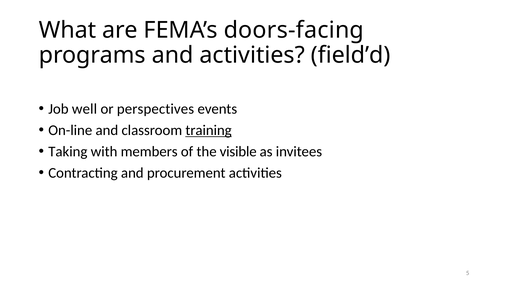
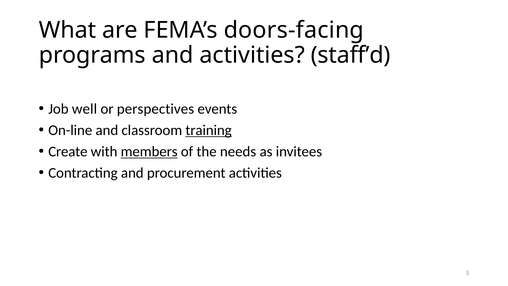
field’d: field’d -> staff’d
Taking: Taking -> Create
members underline: none -> present
visible: visible -> needs
